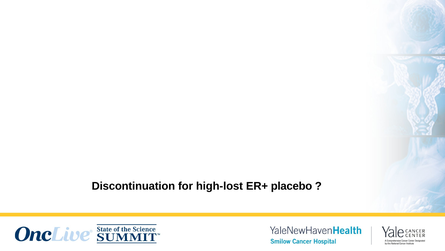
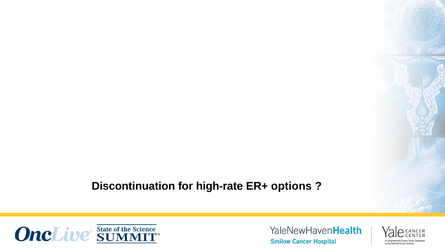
high-lost: high-lost -> high-rate
placebo: placebo -> options
